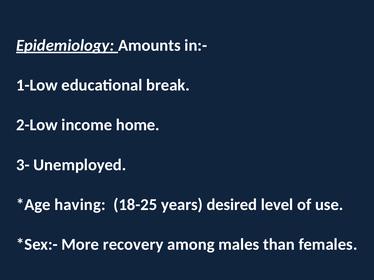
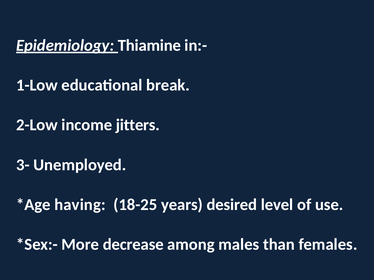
Amounts: Amounts -> Thiamine
home: home -> jitters
recovery: recovery -> decrease
